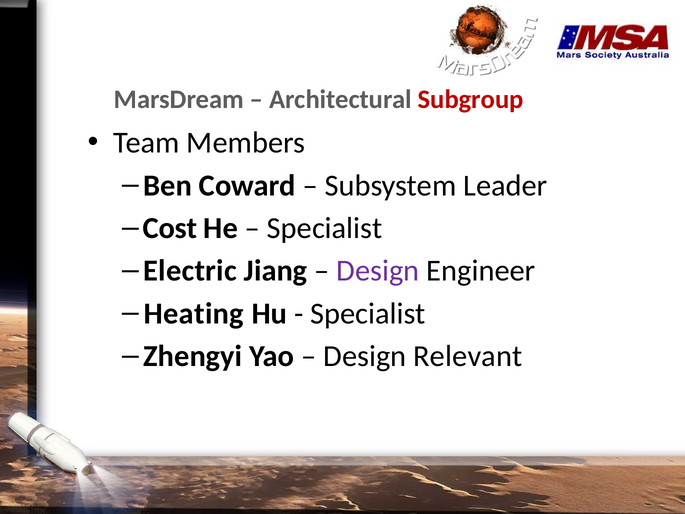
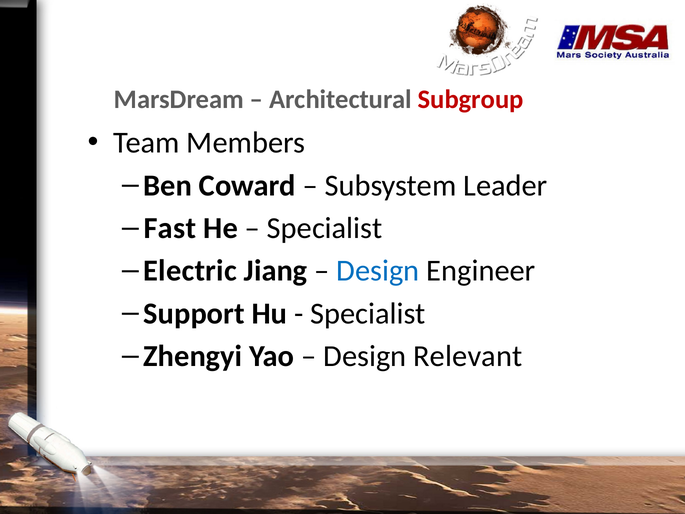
Cost: Cost -> Fast
Design at (378, 271) colour: purple -> blue
Heating: Heating -> Support
